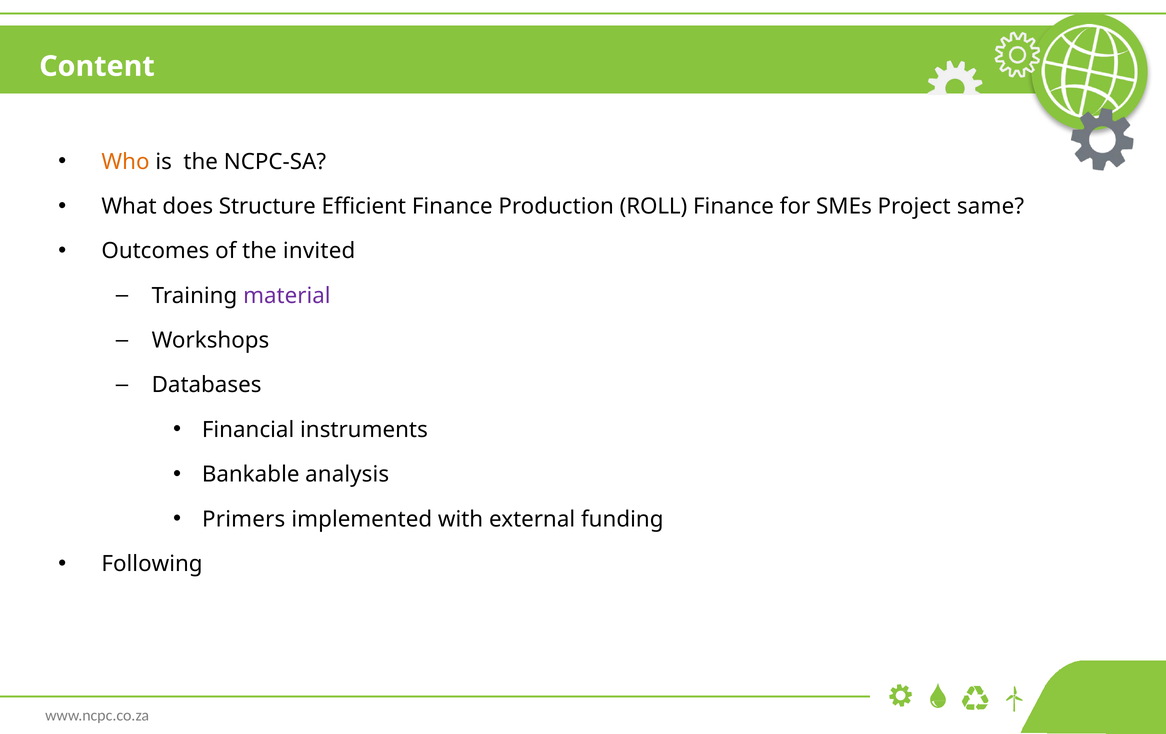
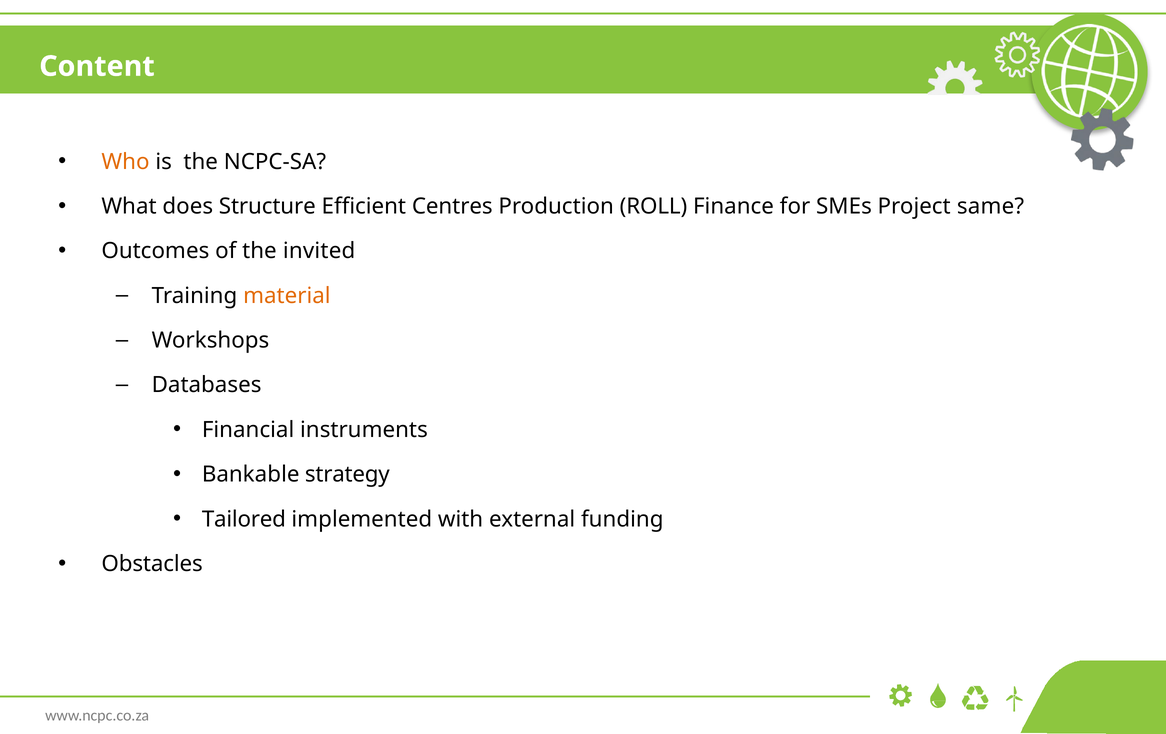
Efficient Finance: Finance -> Centres
material colour: purple -> orange
analysis: analysis -> strategy
Primers: Primers -> Tailored
Following: Following -> Obstacles
